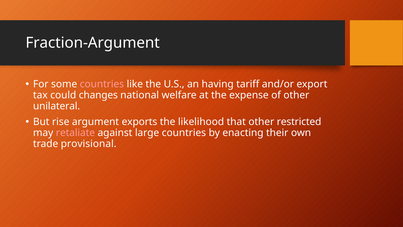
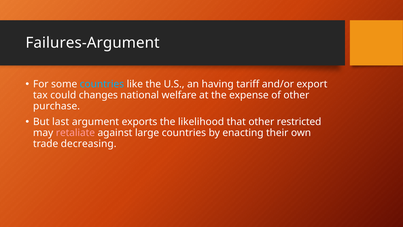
Fraction-Argument: Fraction-Argument -> Failures-Argument
countries at (102, 84) colour: pink -> light blue
unilateral: unilateral -> purchase
rise: rise -> last
provisional: provisional -> decreasing
